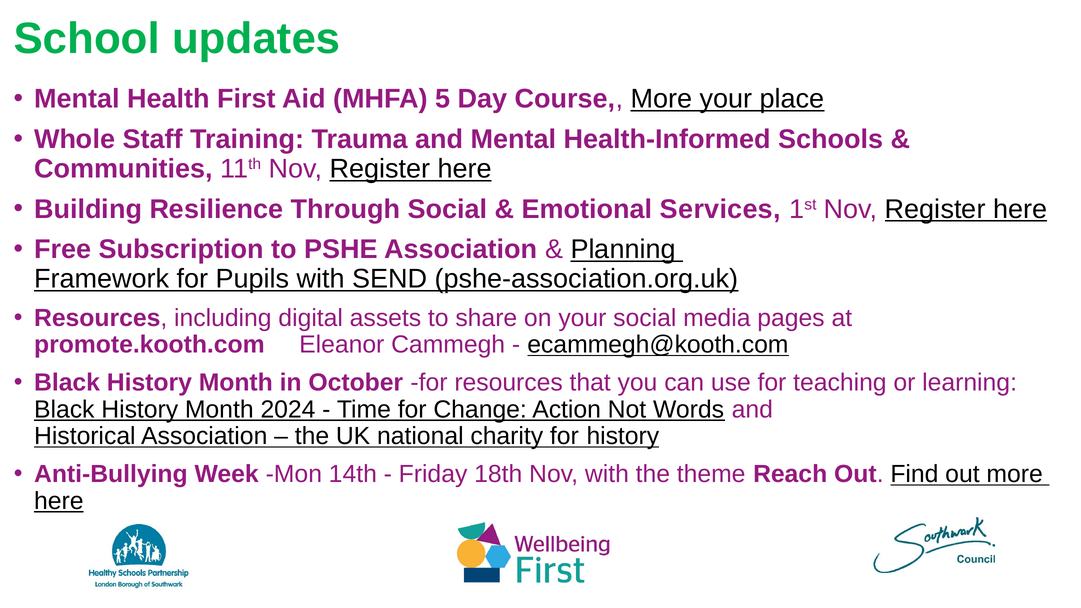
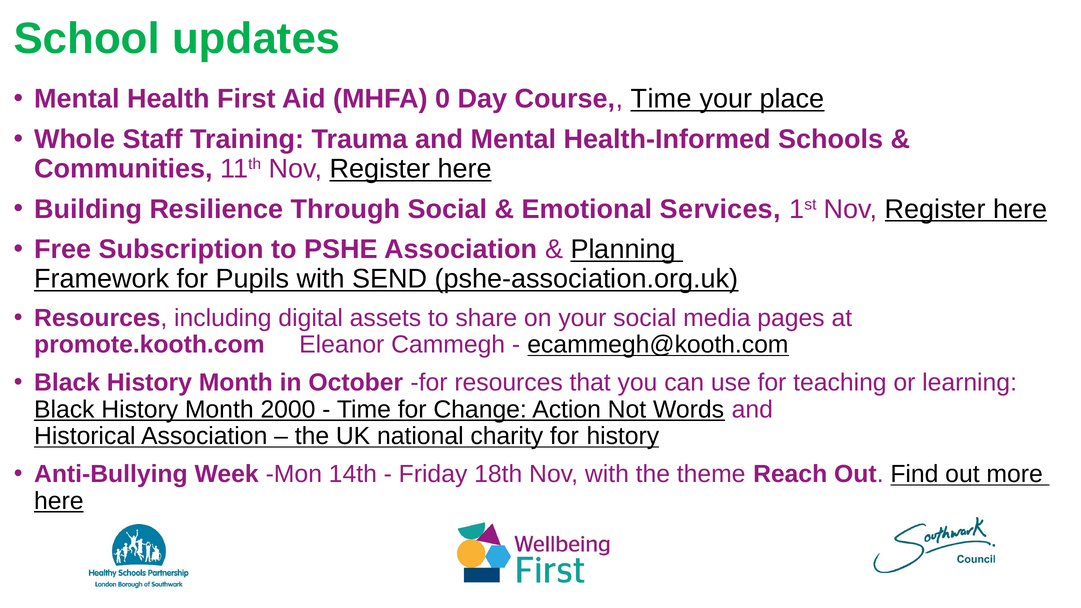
5: 5 -> 0
Course More: More -> Time
2024: 2024 -> 2000
